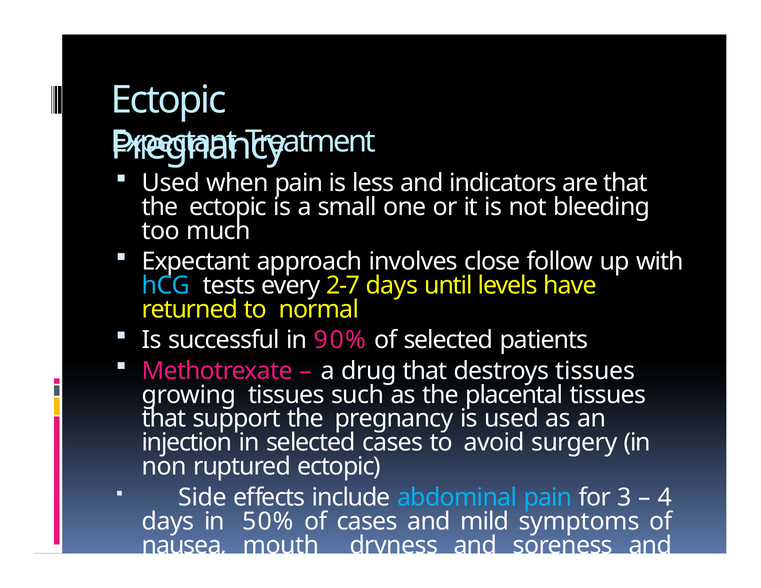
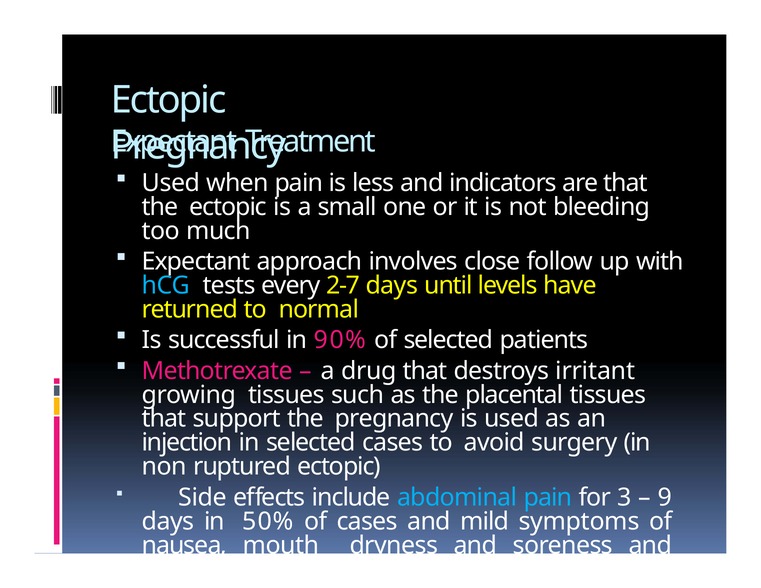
destroys tissues: tissues -> irritant
4: 4 -> 9
